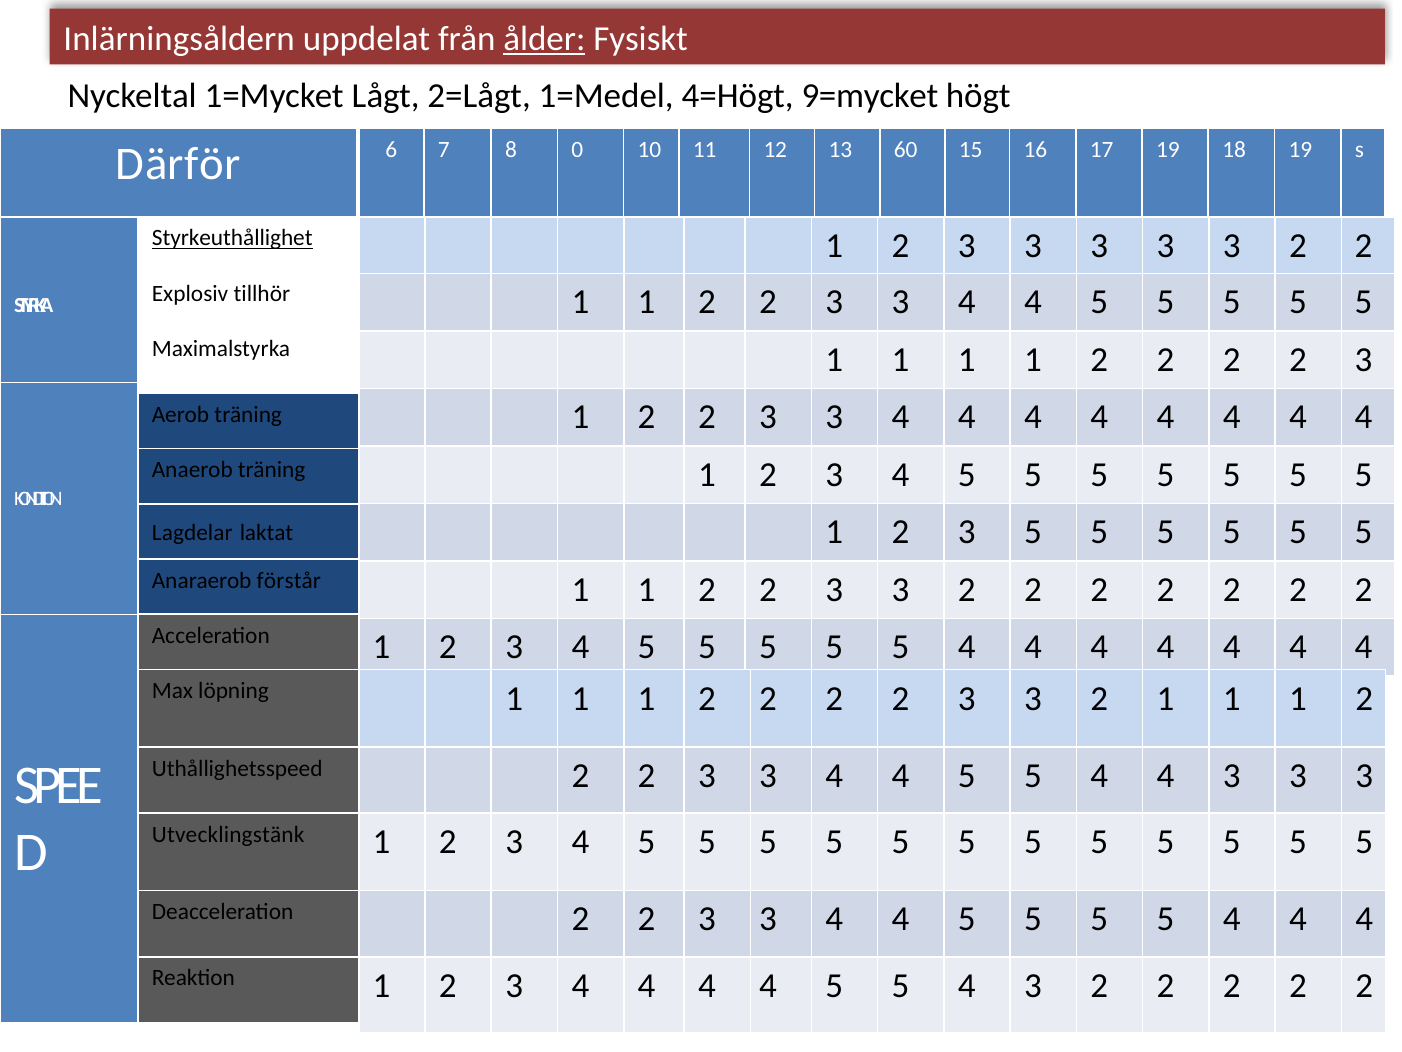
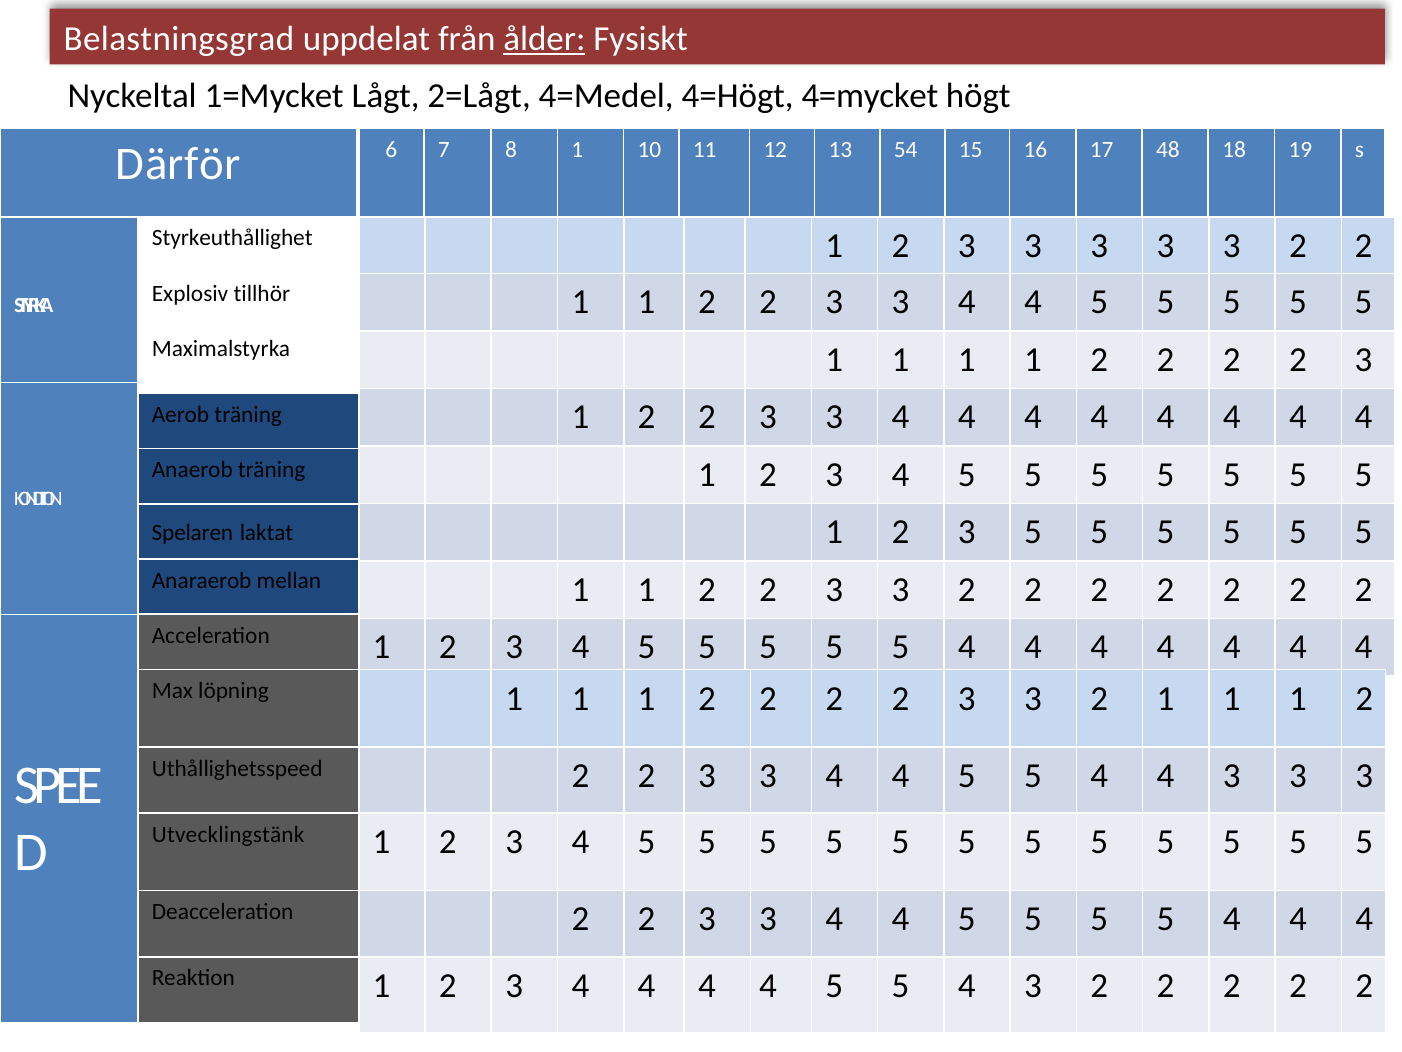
Inlärningsåldern: Inlärningsåldern -> Belastningsgrad
1=Medel: 1=Medel -> 4=Medel
9=mycket: 9=mycket -> 4=mycket
8 0: 0 -> 1
60: 60 -> 54
17 19: 19 -> 48
Styrkeuthållighet underline: present -> none
Lagdelar: Lagdelar -> Spelaren
förstår: förstår -> mellan
